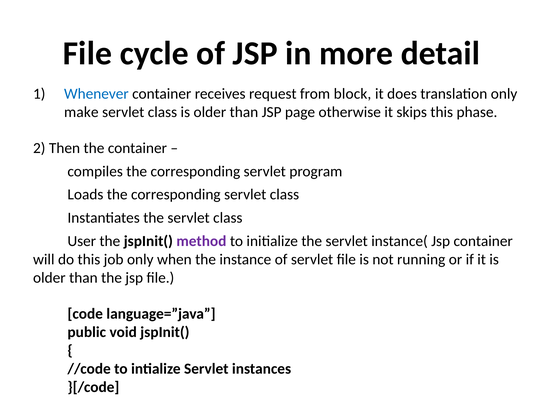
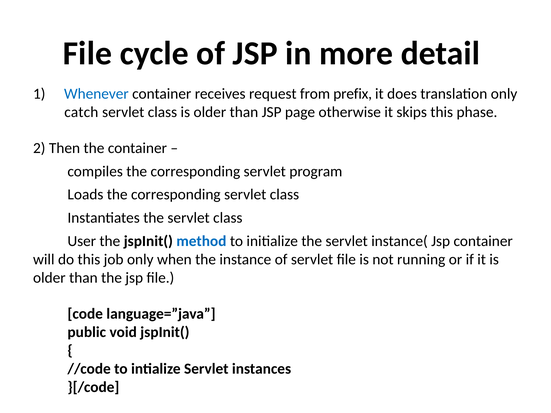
block: block -> prefix
make: make -> catch
method colour: purple -> blue
